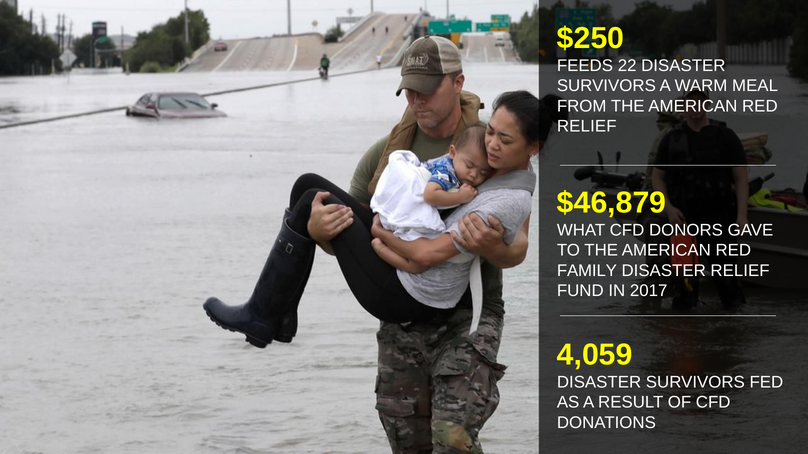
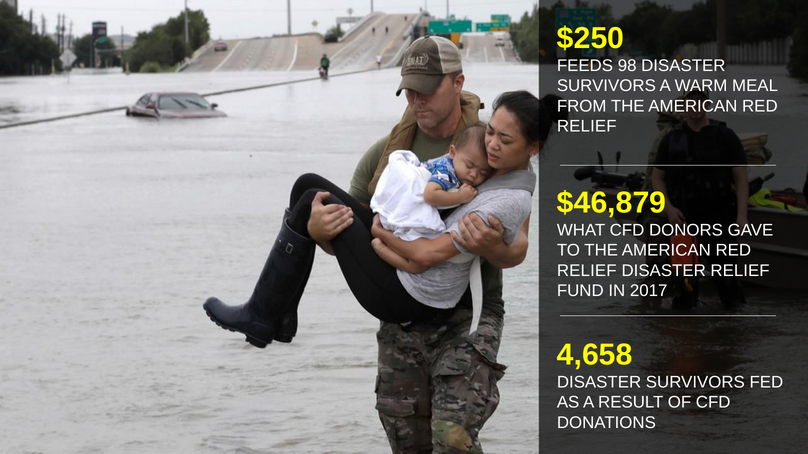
22: 22 -> 98
FAMILY at (587, 271): FAMILY -> RELIEF
4,059: 4,059 -> 4,658
